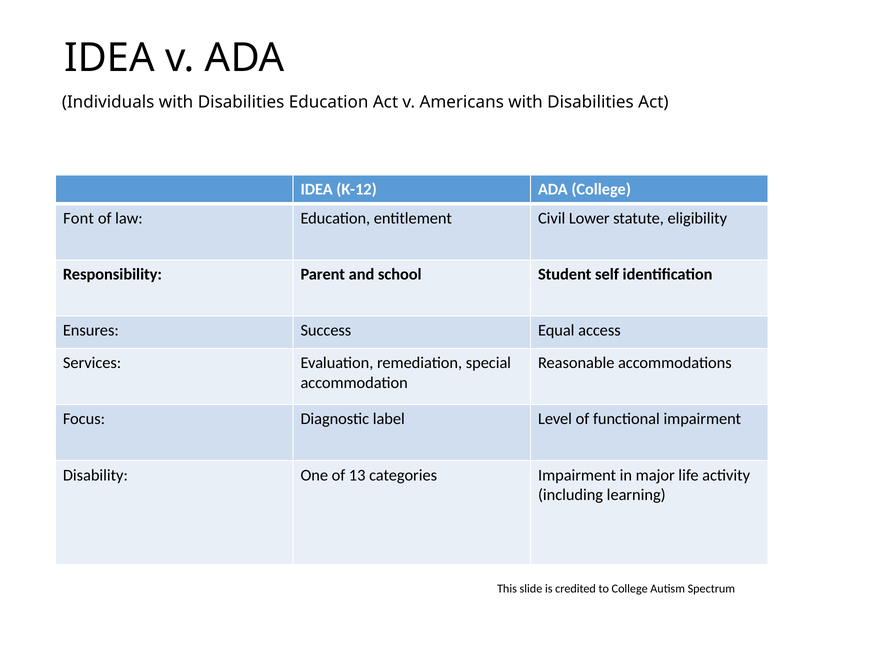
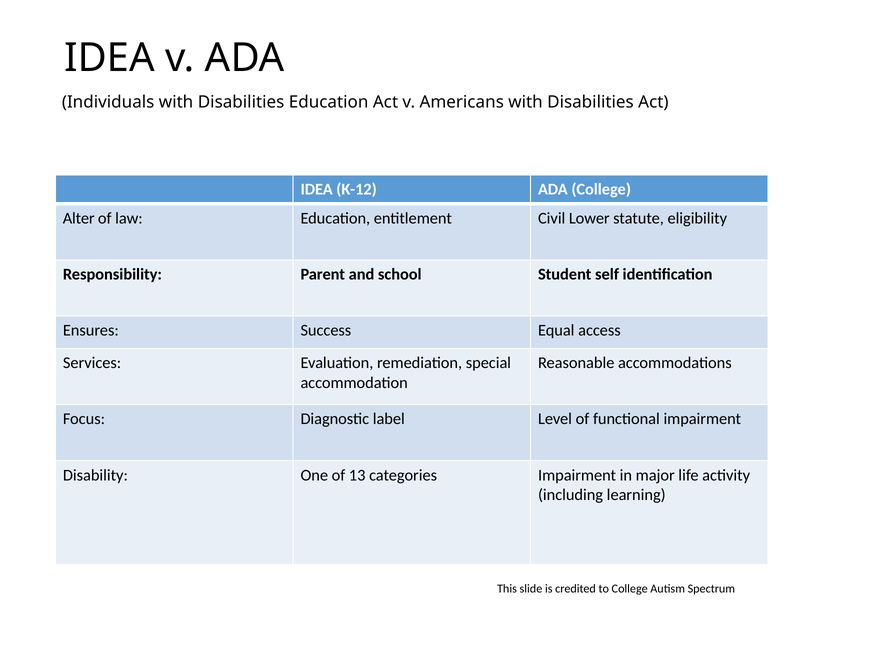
Font: Font -> Alter
